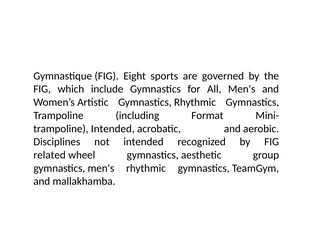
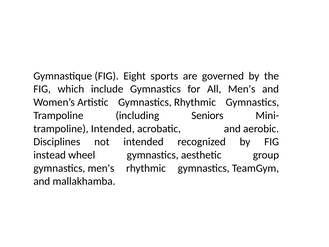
Format: Format -> Seniors
related: related -> instead
